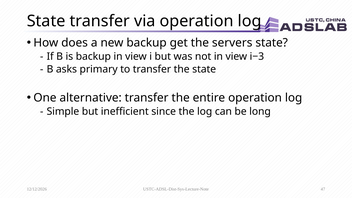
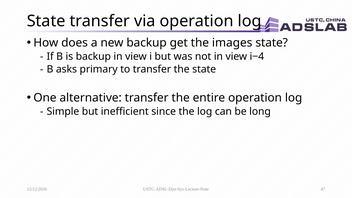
servers: servers -> images
i−3: i−3 -> i−4
